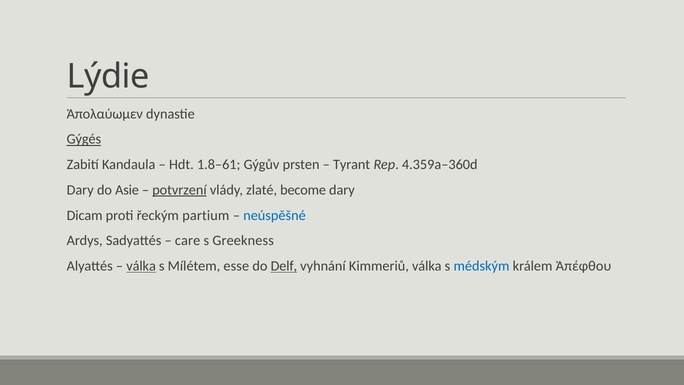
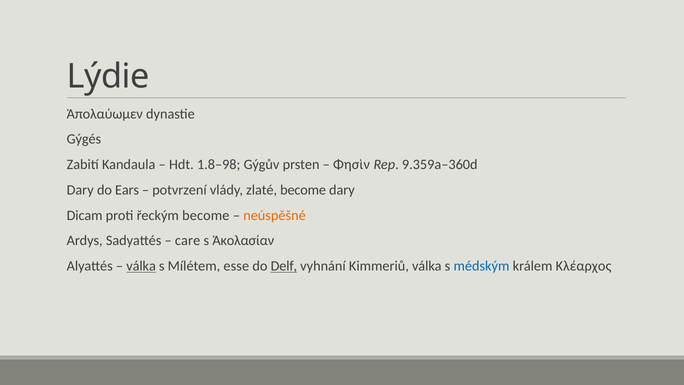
Gýgés underline: present -> none
1.8–61: 1.8–61 -> 1.8–98
Tyrant: Tyrant -> Φησὶν
4.359a–360d: 4.359a–360d -> 9.359a–360d
Asie: Asie -> Ears
potvrzení underline: present -> none
řeckým partium: partium -> become
neúspěšné colour: blue -> orange
Greekness: Greekness -> Ἀκολασίαν
Ἀπέφθου: Ἀπέφθου -> Κλέαρχος
